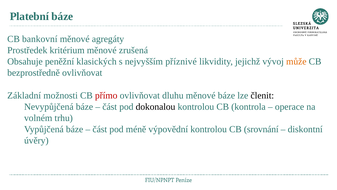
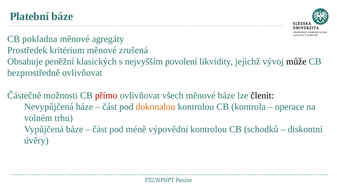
bankovní: bankovní -> pokladna
příznivé: příznivé -> povolení
může colour: orange -> black
Základní: Základní -> Částečně
dluhu: dluhu -> všech
dokonalou colour: black -> orange
srovnání: srovnání -> schodků
